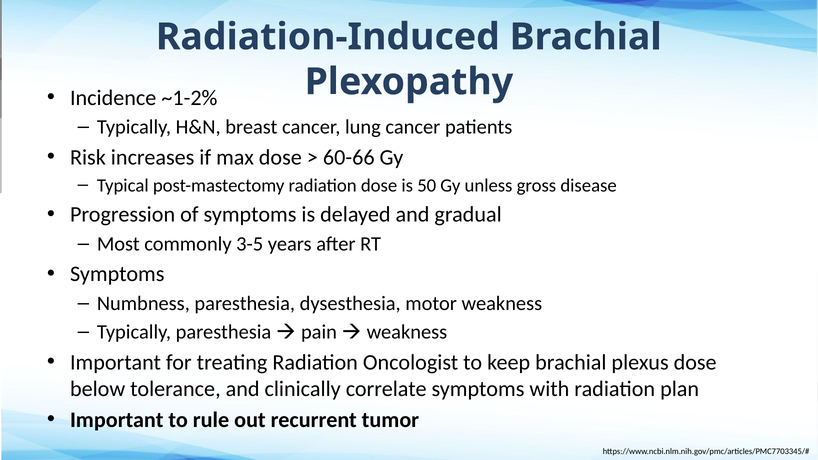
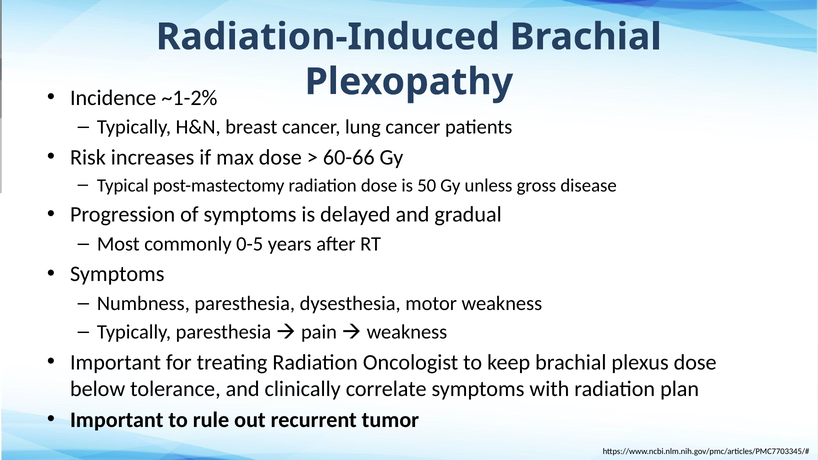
3-5: 3-5 -> 0-5
